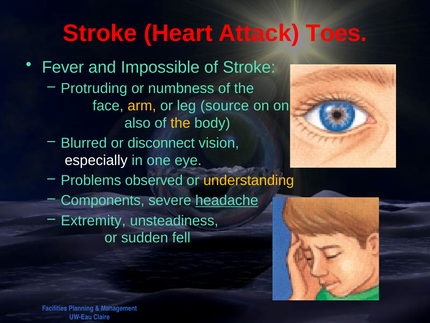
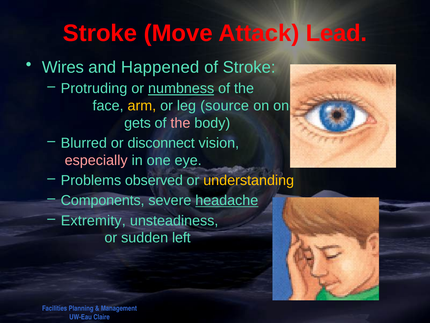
Heart: Heart -> Move
Toes: Toes -> Lead
Fever: Fever -> Wires
Impossible: Impossible -> Happened
numbness underline: none -> present
also: also -> gets
the at (180, 123) colour: yellow -> pink
especially colour: white -> pink
fell: fell -> left
